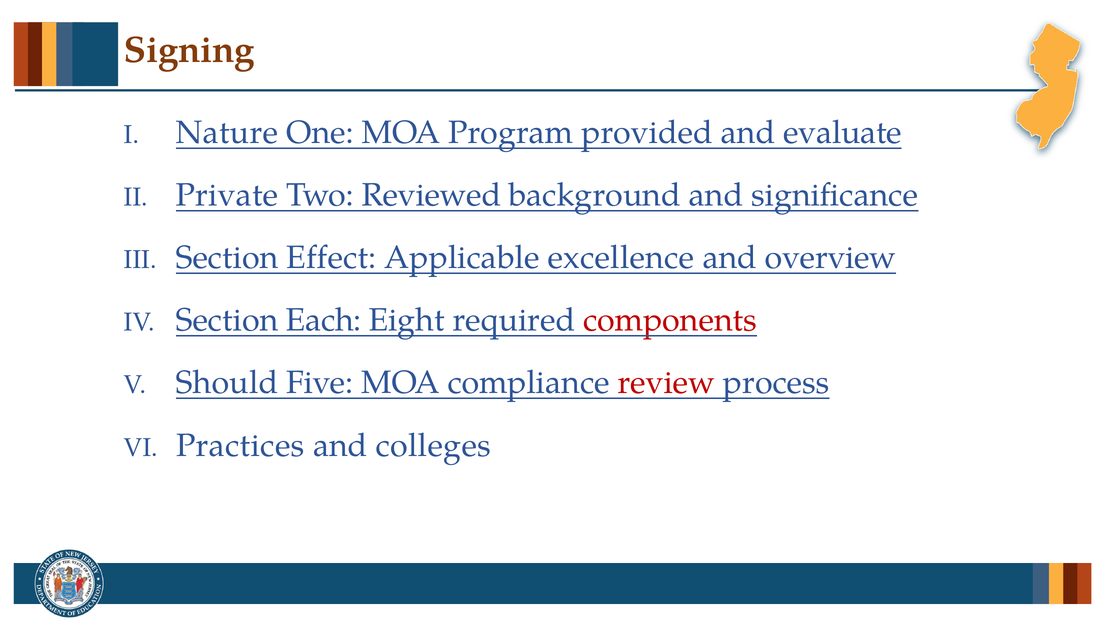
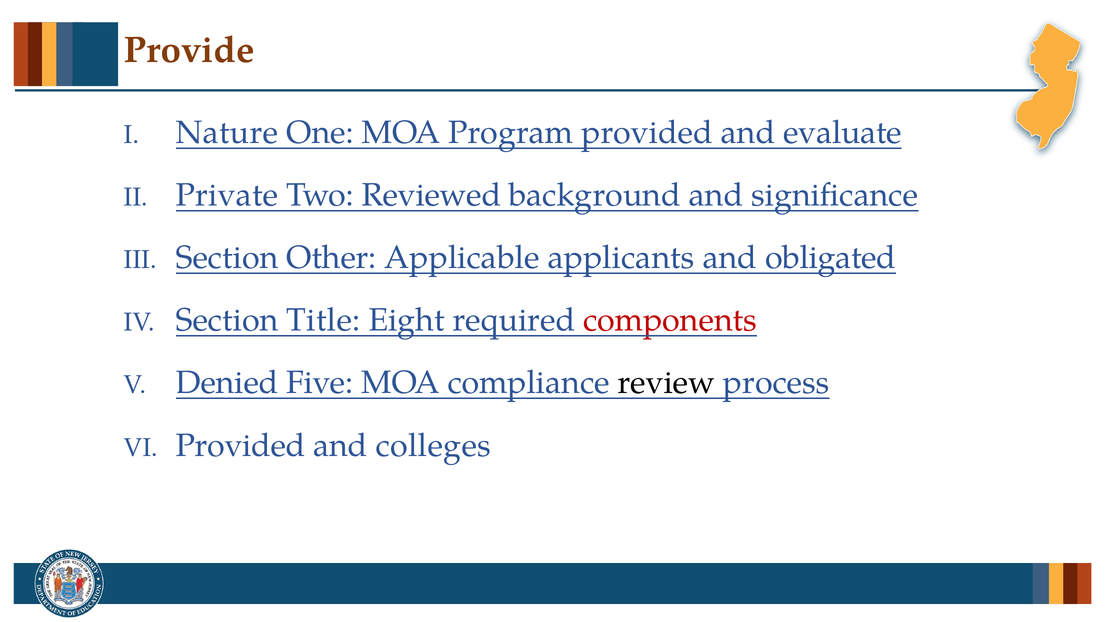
Signing: Signing -> Provide
Effect: Effect -> Other
excellence: excellence -> applicants
overview: overview -> obligated
Each: Each -> Title
Should: Should -> Denied
review colour: red -> black
Practices at (240, 445): Practices -> Provided
